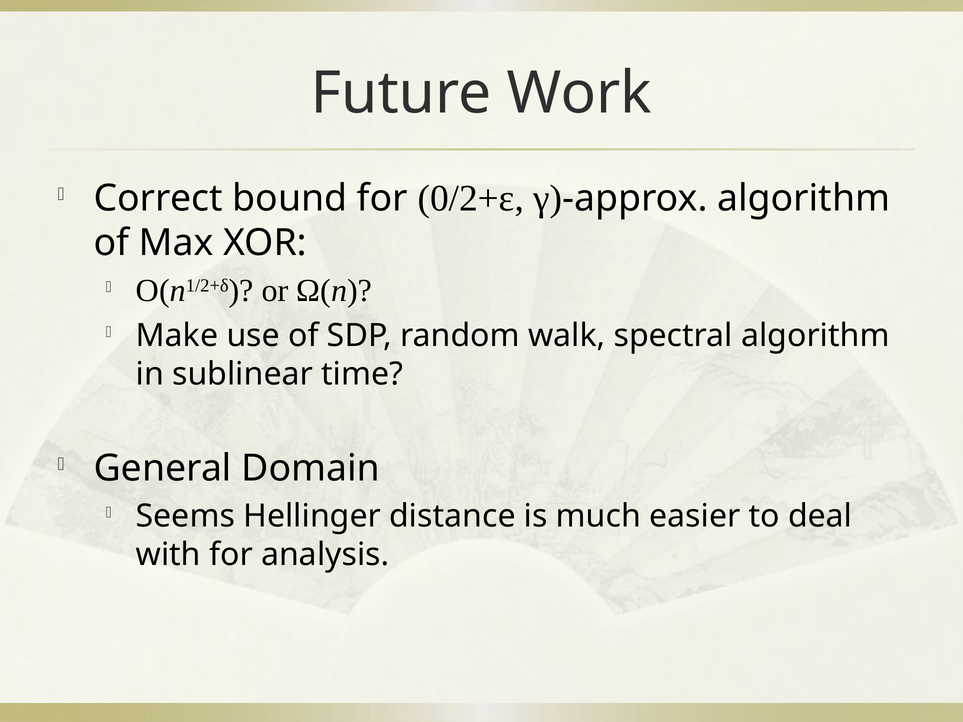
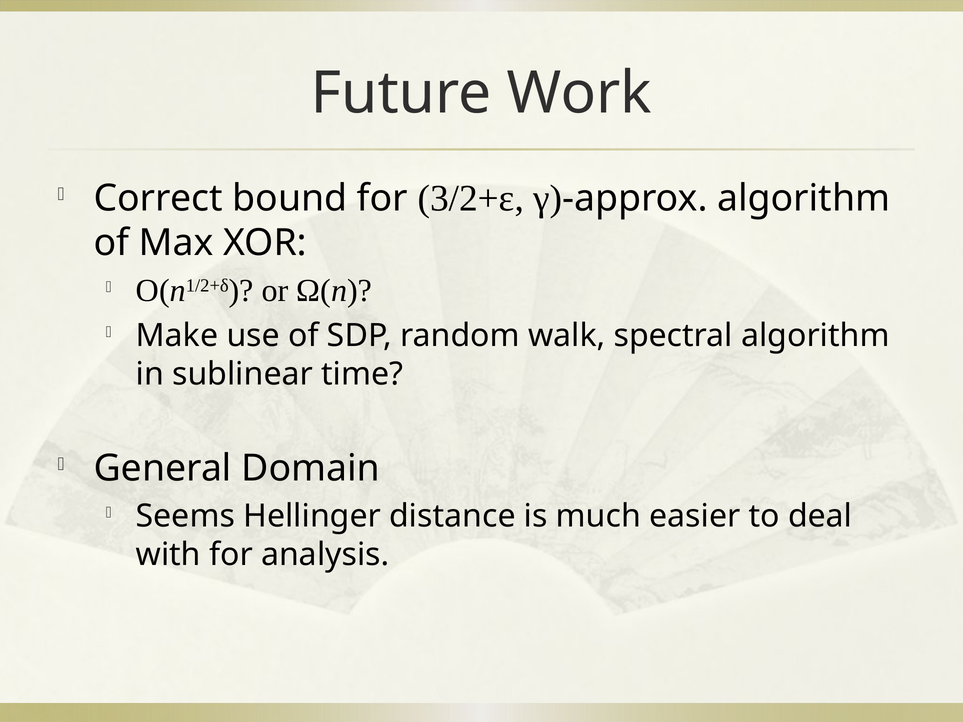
0/2+ε: 0/2+ε -> 3/2+ε
